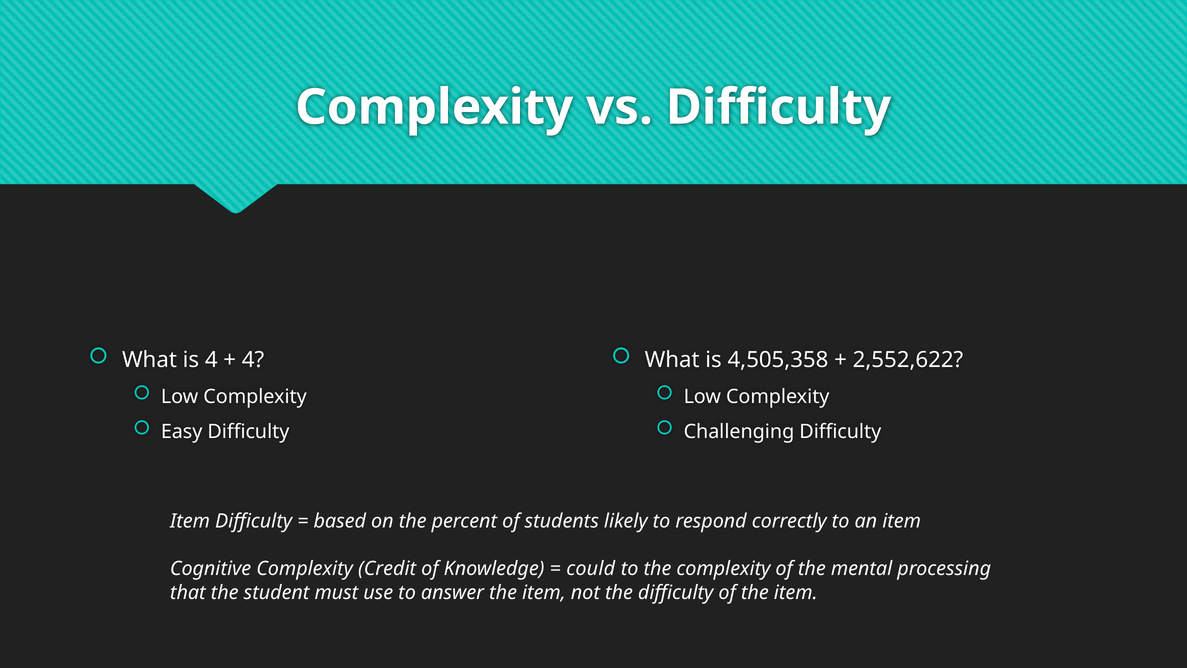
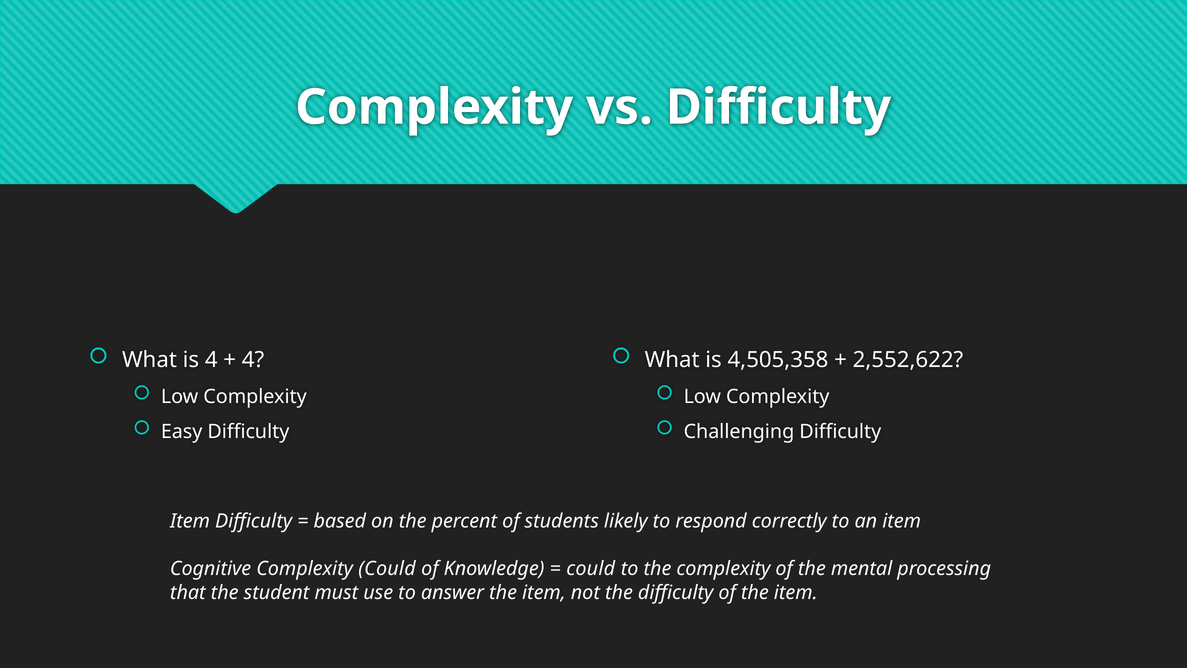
Complexity Credit: Credit -> Could
